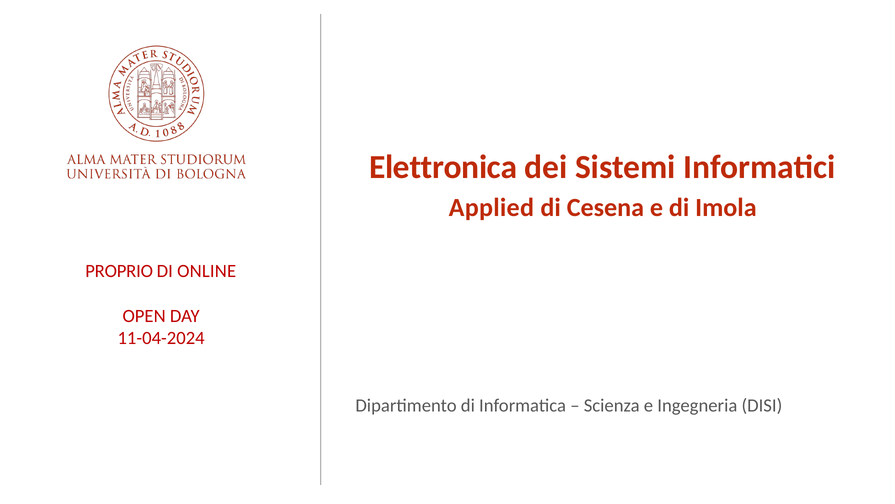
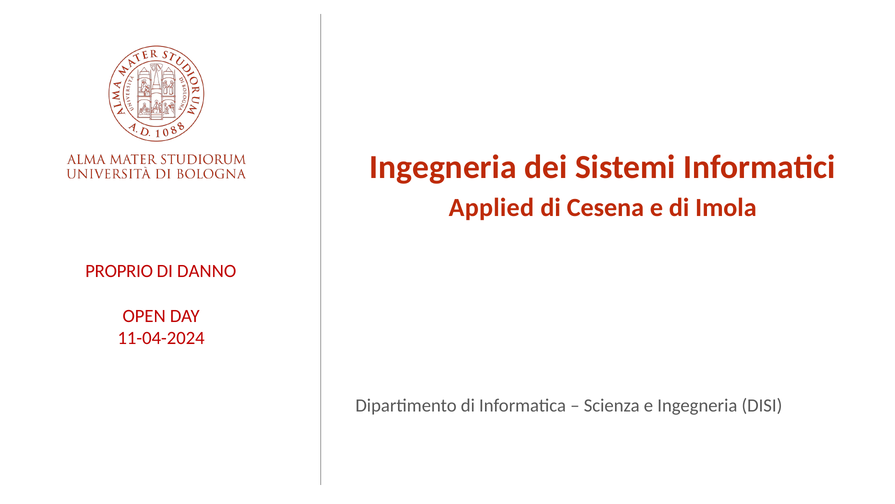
Elettronica at (443, 167): Elettronica -> Ingegneria
ONLINE: ONLINE -> DANNO
